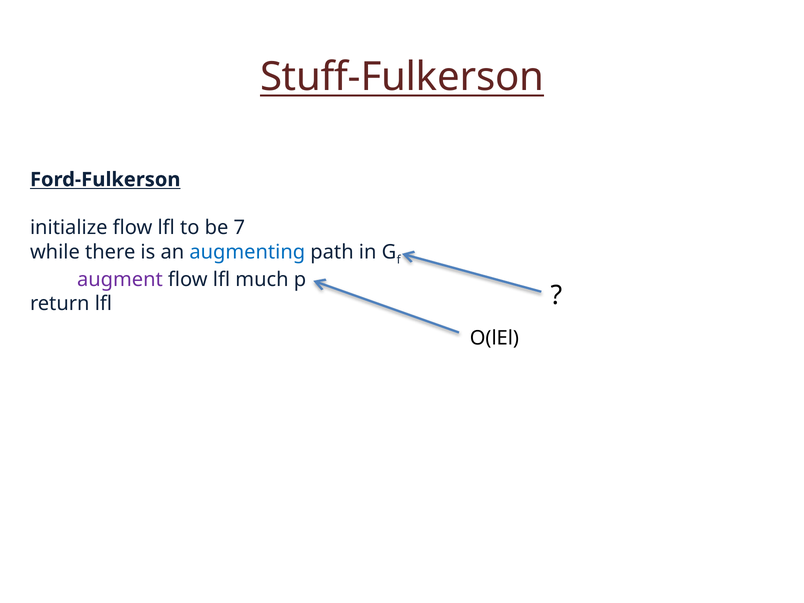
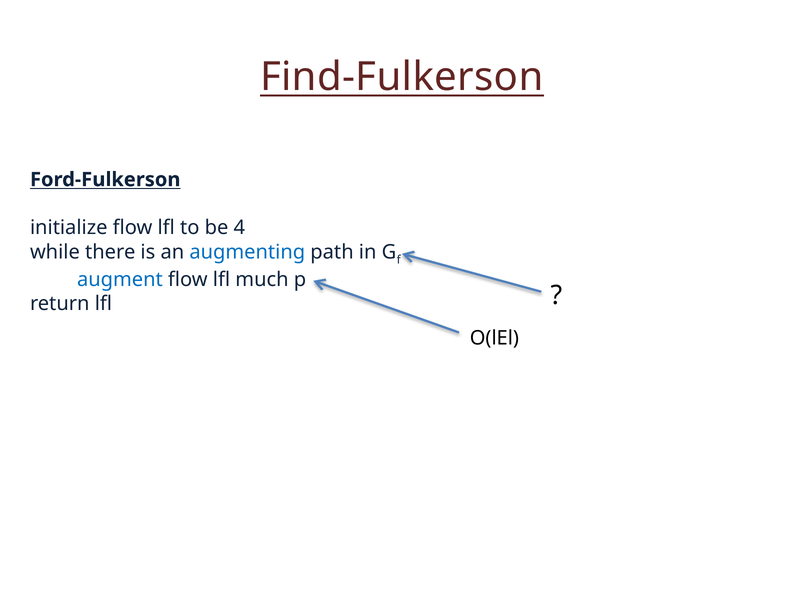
Stuff-Fulkerson: Stuff-Fulkerson -> Find-Fulkerson
7: 7 -> 4
augment colour: purple -> blue
